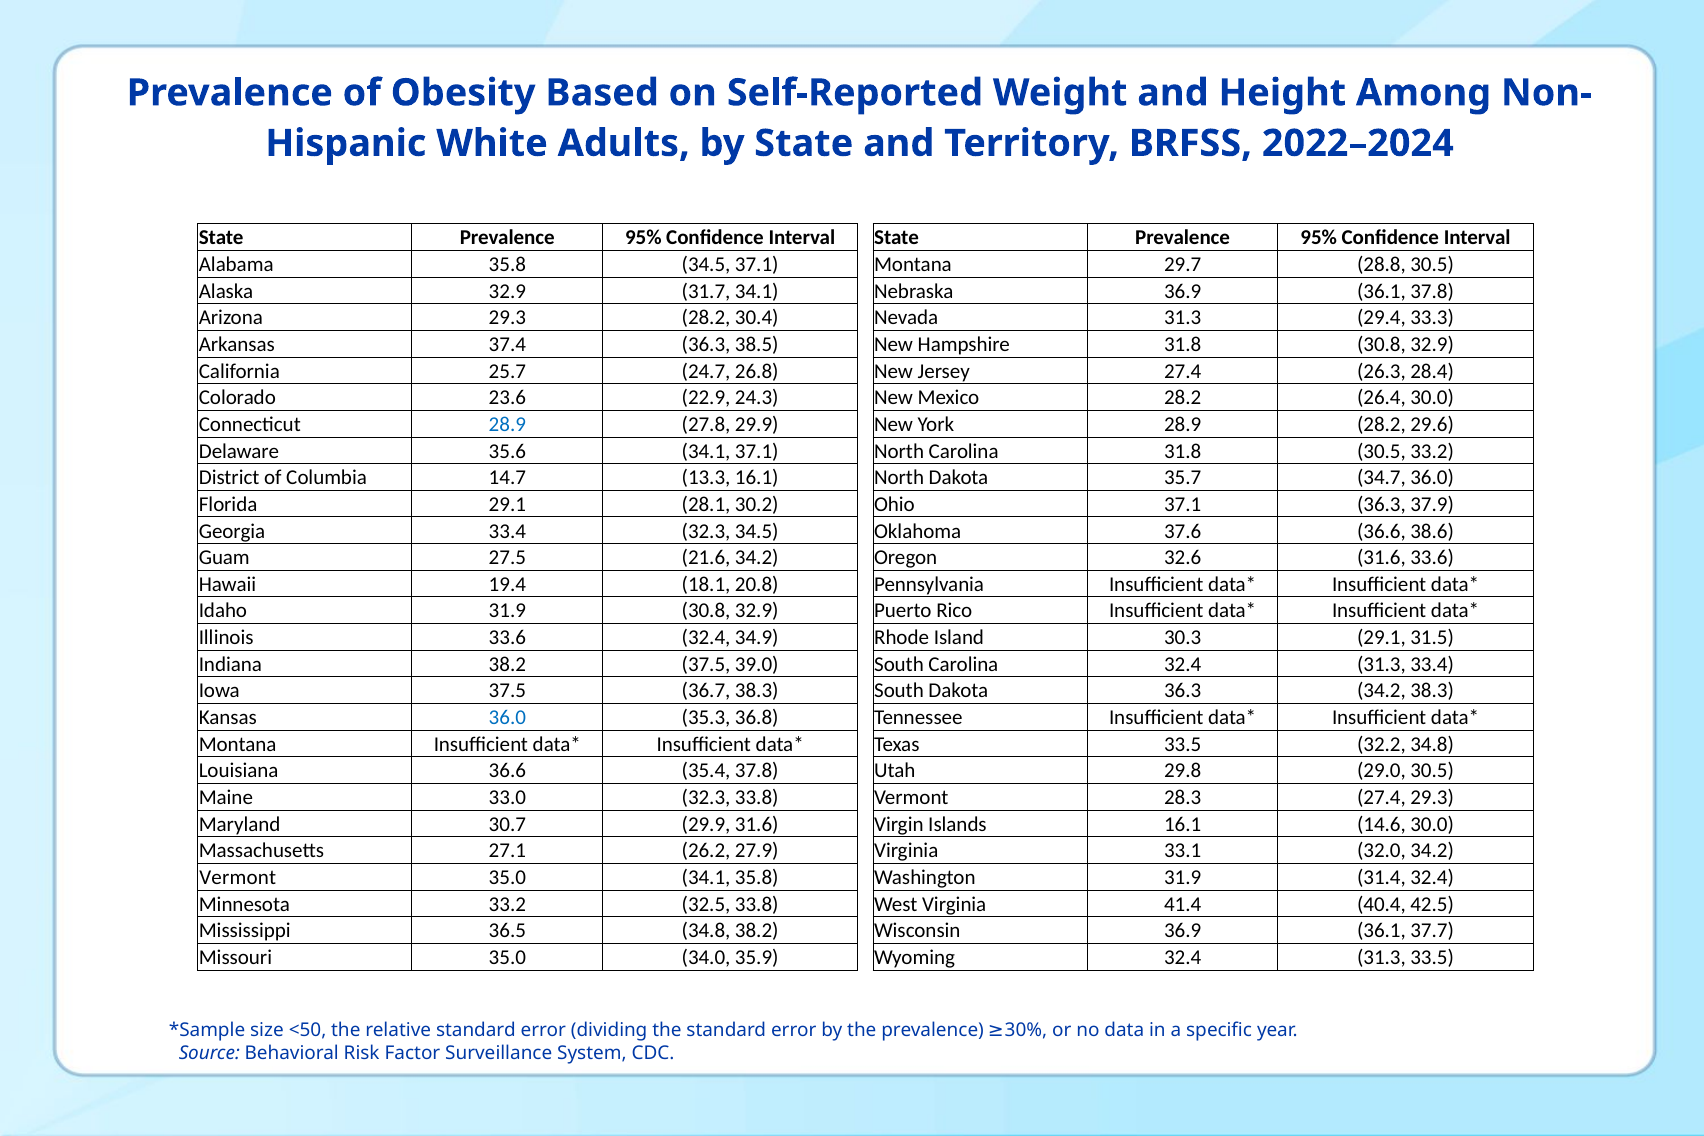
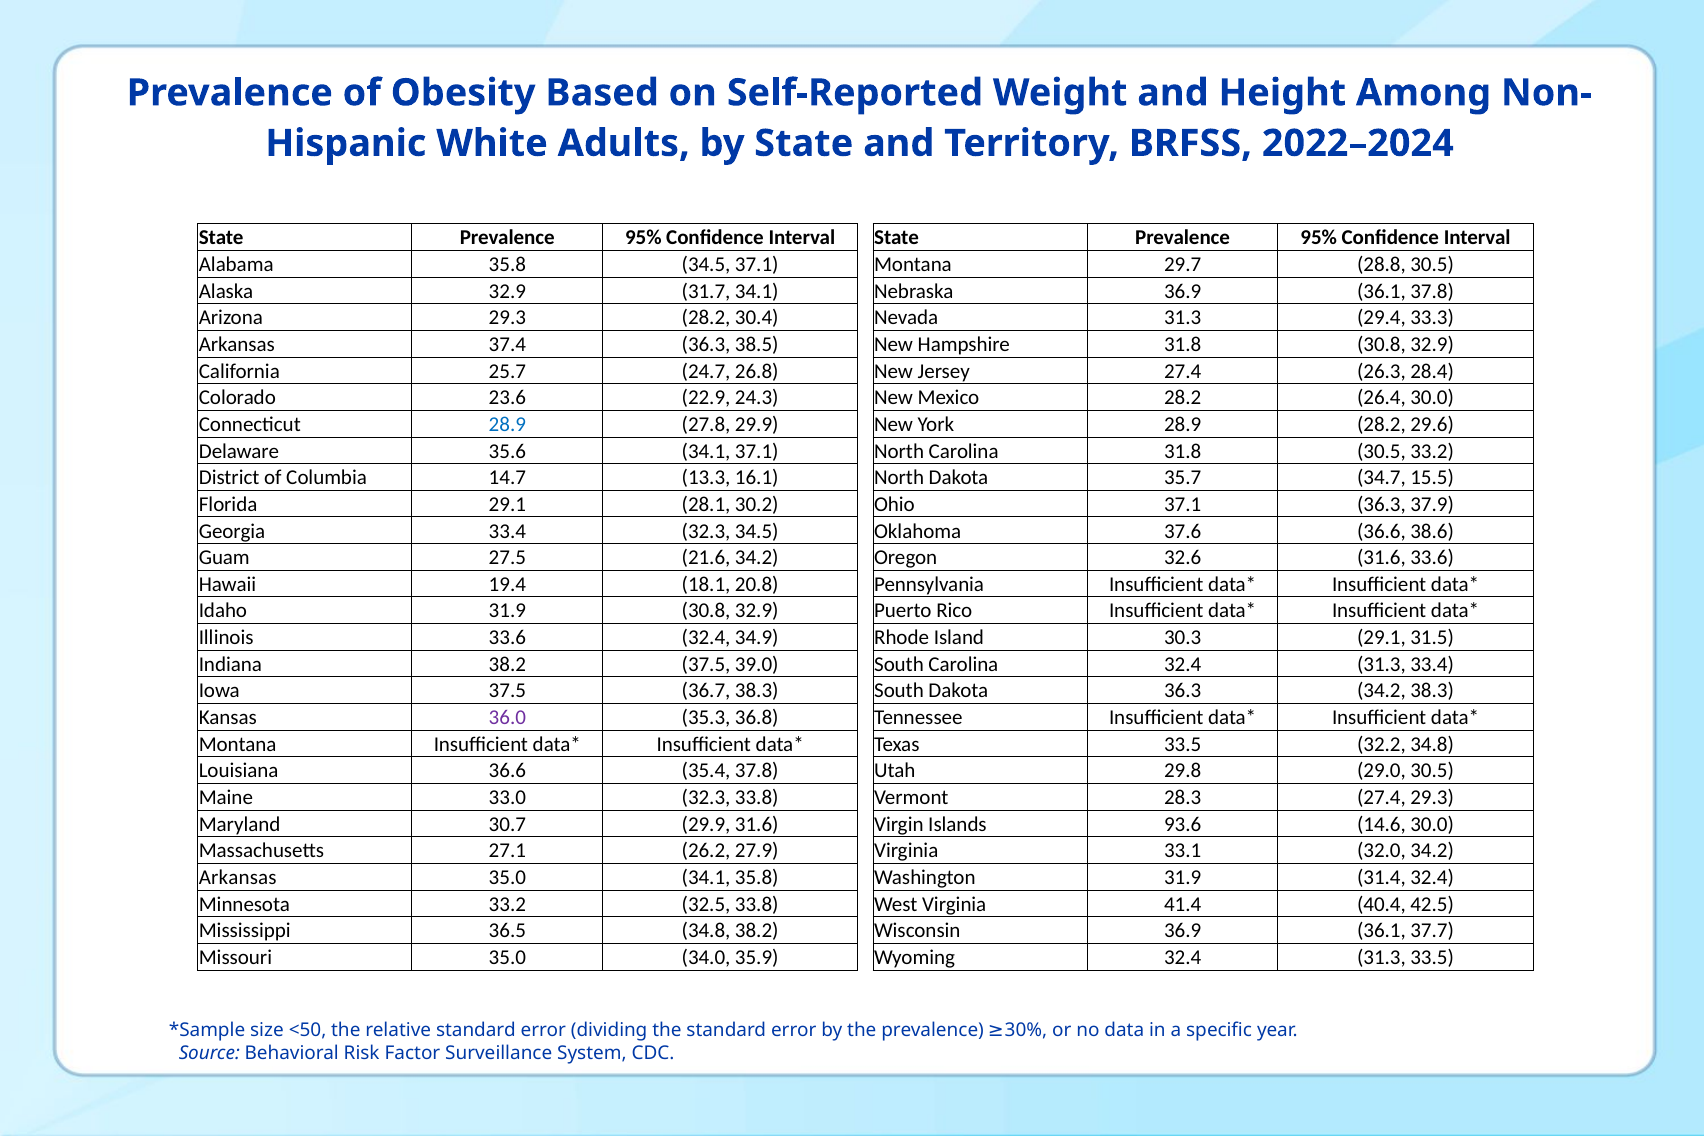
34.7 36.0: 36.0 -> 15.5
36.0 at (507, 718) colour: blue -> purple
Islands 16.1: 16.1 -> 93.6
Vermont at (238, 878): Vermont -> Arkansas
